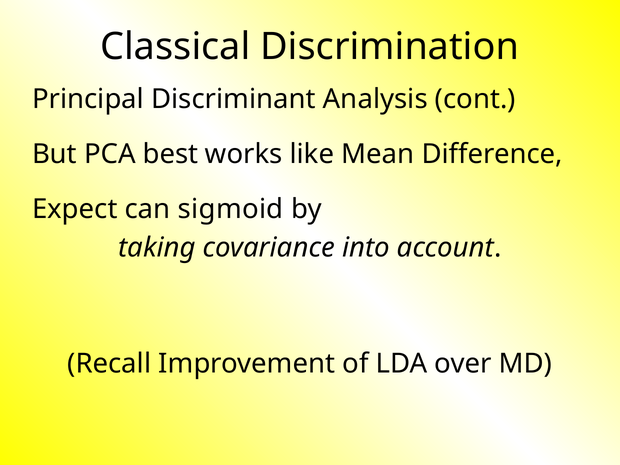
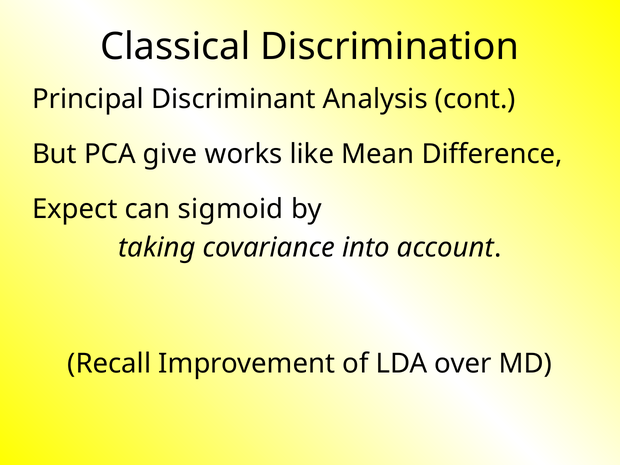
best: best -> give
